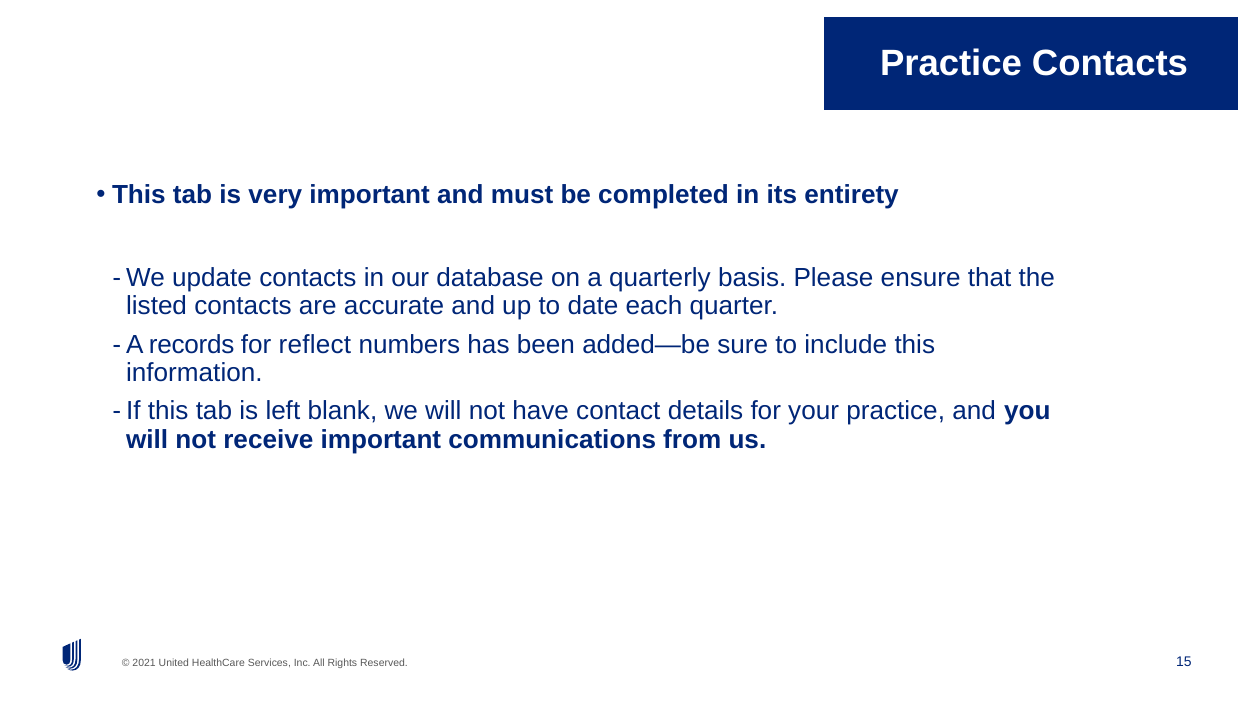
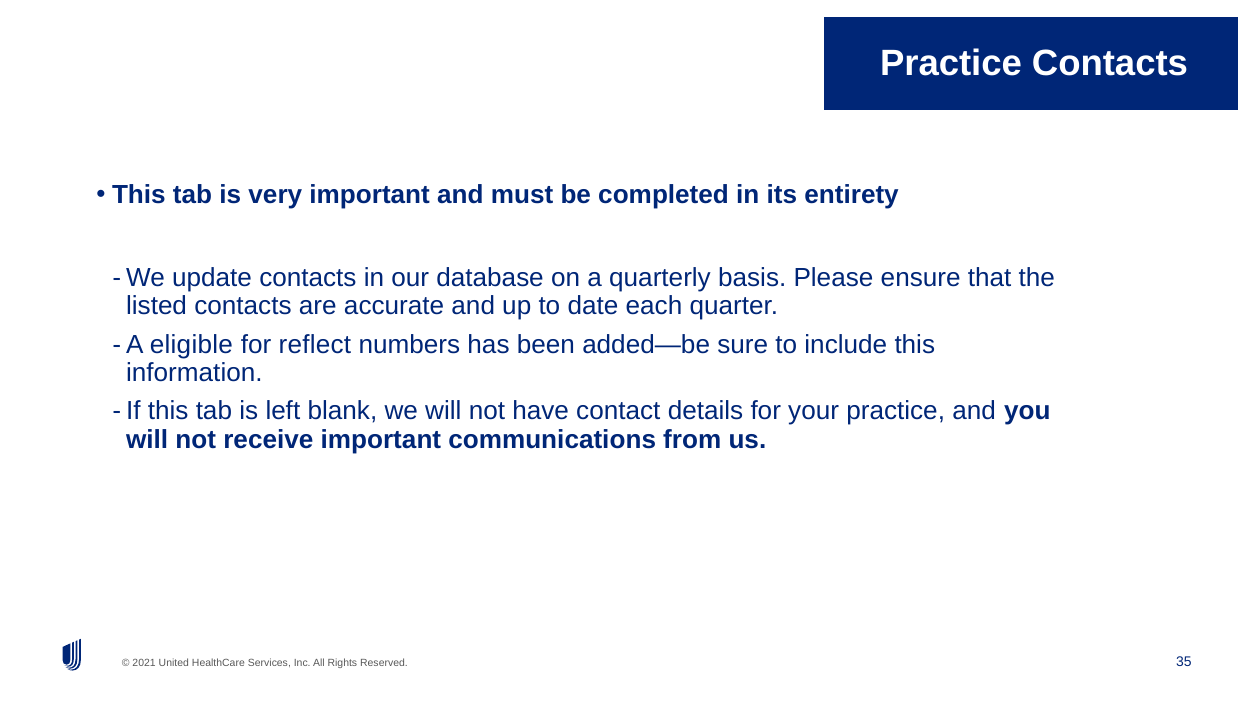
records: records -> eligible
15: 15 -> 35
